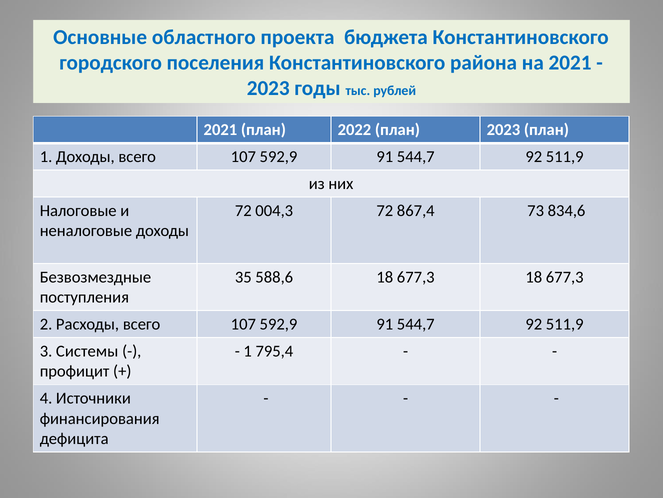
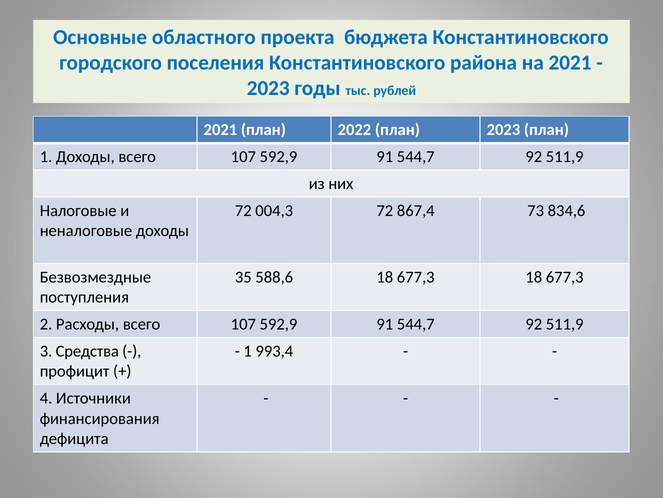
Системы: Системы -> Средства
795,4: 795,4 -> 993,4
